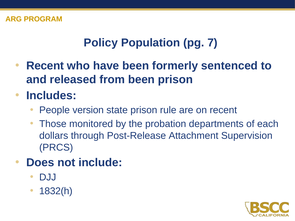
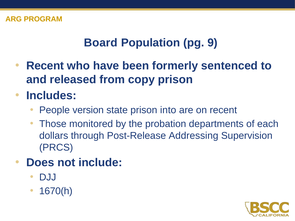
Policy: Policy -> Board
7: 7 -> 9
from been: been -> copy
rule: rule -> into
Attachment: Attachment -> Addressing
1832(h: 1832(h -> 1670(h
